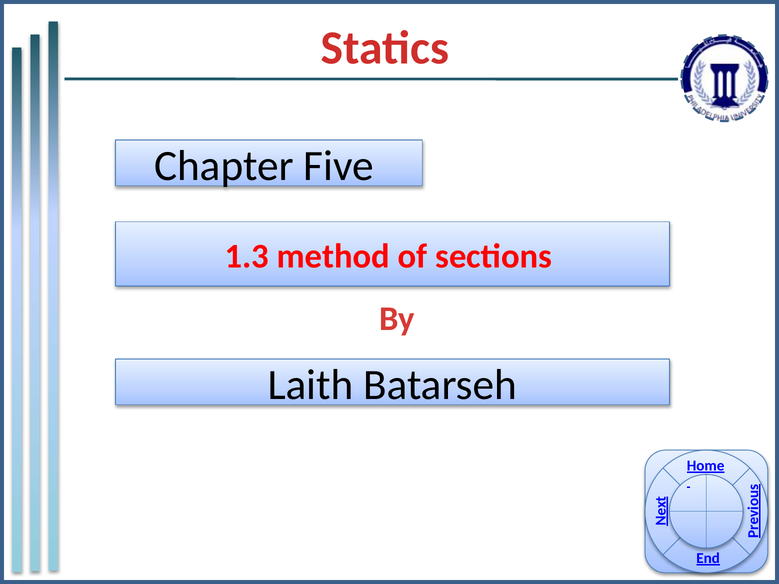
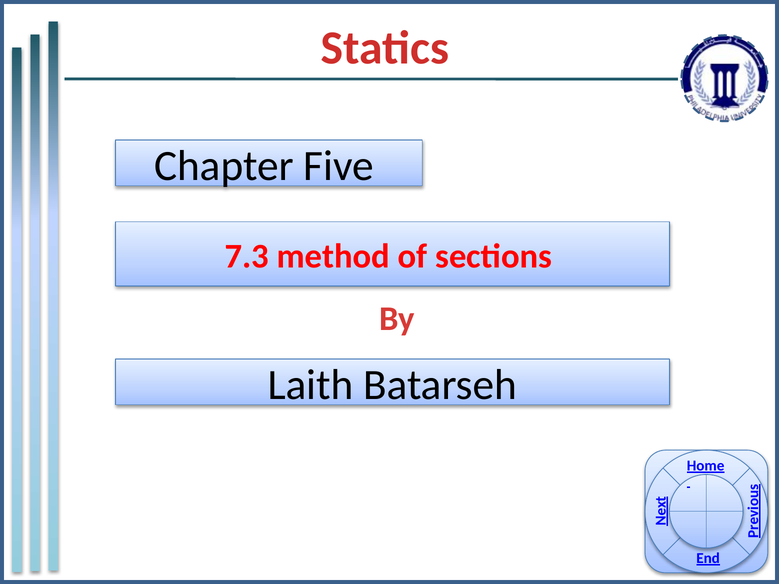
1.3: 1.3 -> 7.3
